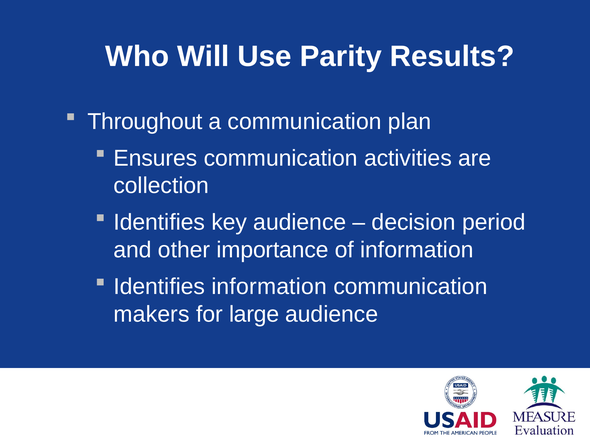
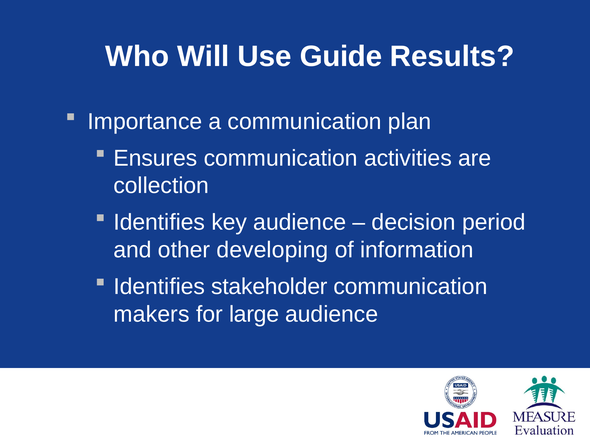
Parity: Parity -> Guide
Throughout: Throughout -> Importance
importance: importance -> developing
Identifies information: information -> stakeholder
